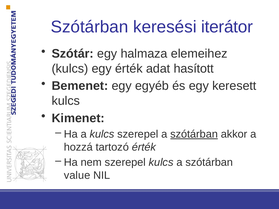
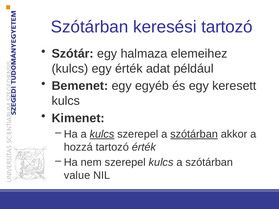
keresési iterátor: iterátor -> tartozó
hasított: hasított -> például
kulcs at (102, 134) underline: none -> present
